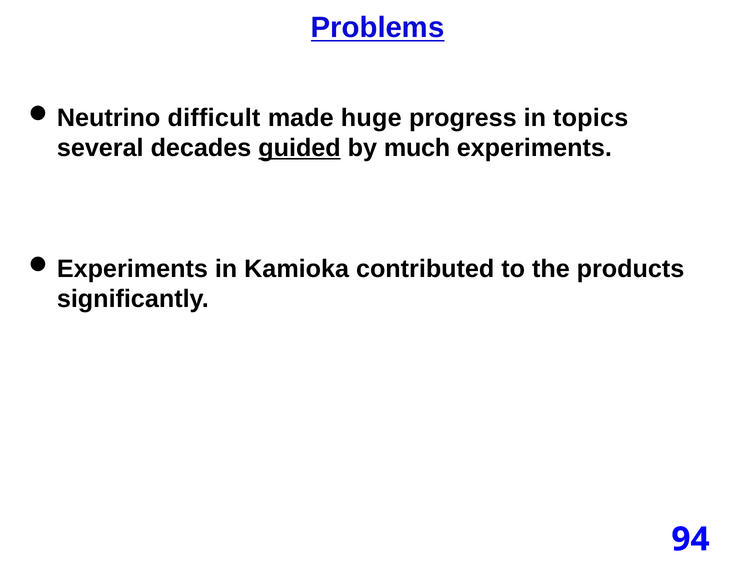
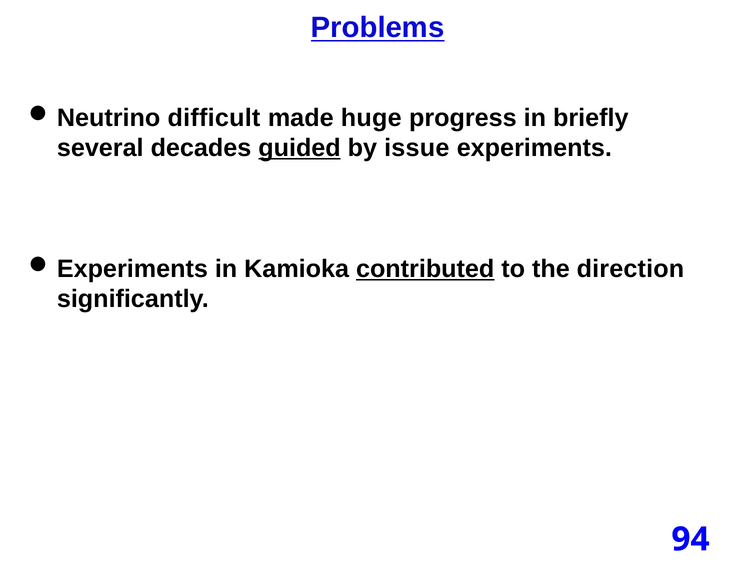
topics: topics -> briefly
much: much -> issue
contributed underline: none -> present
products: products -> direction
